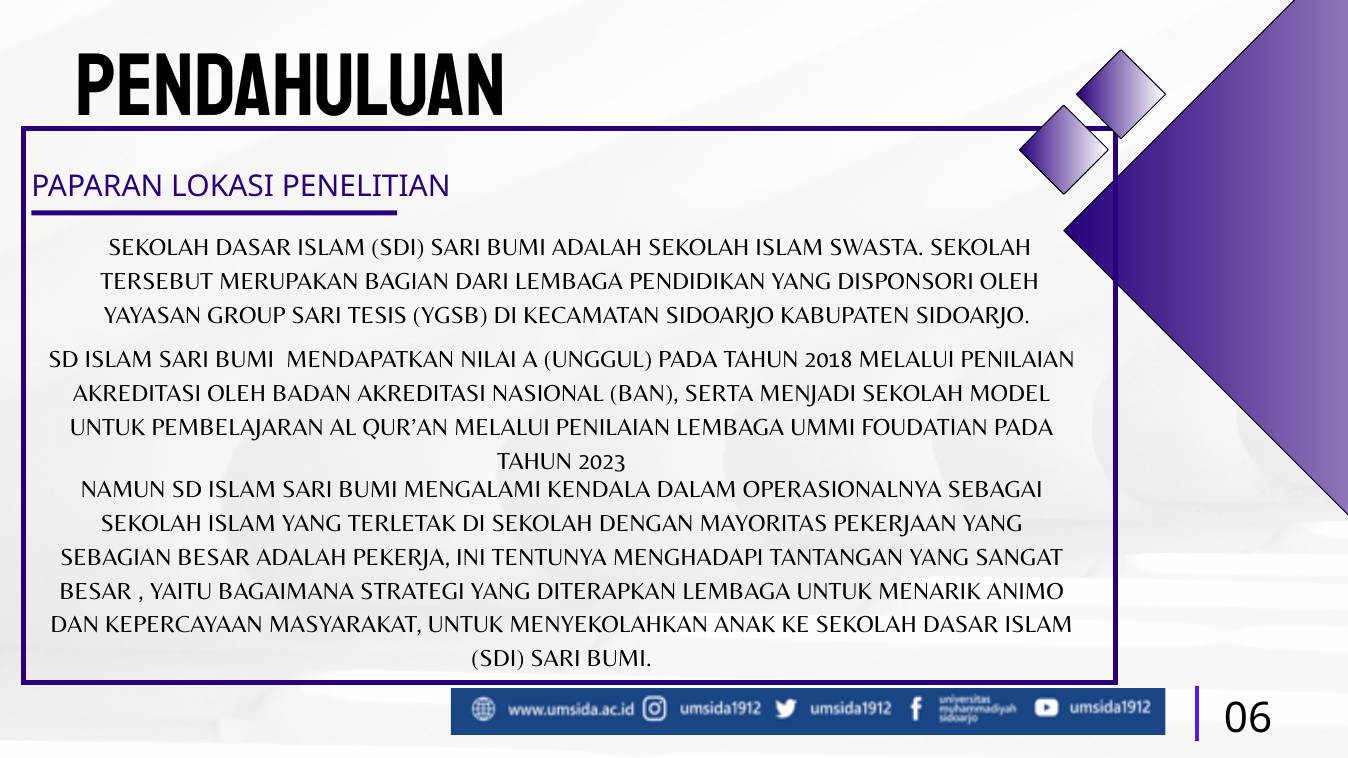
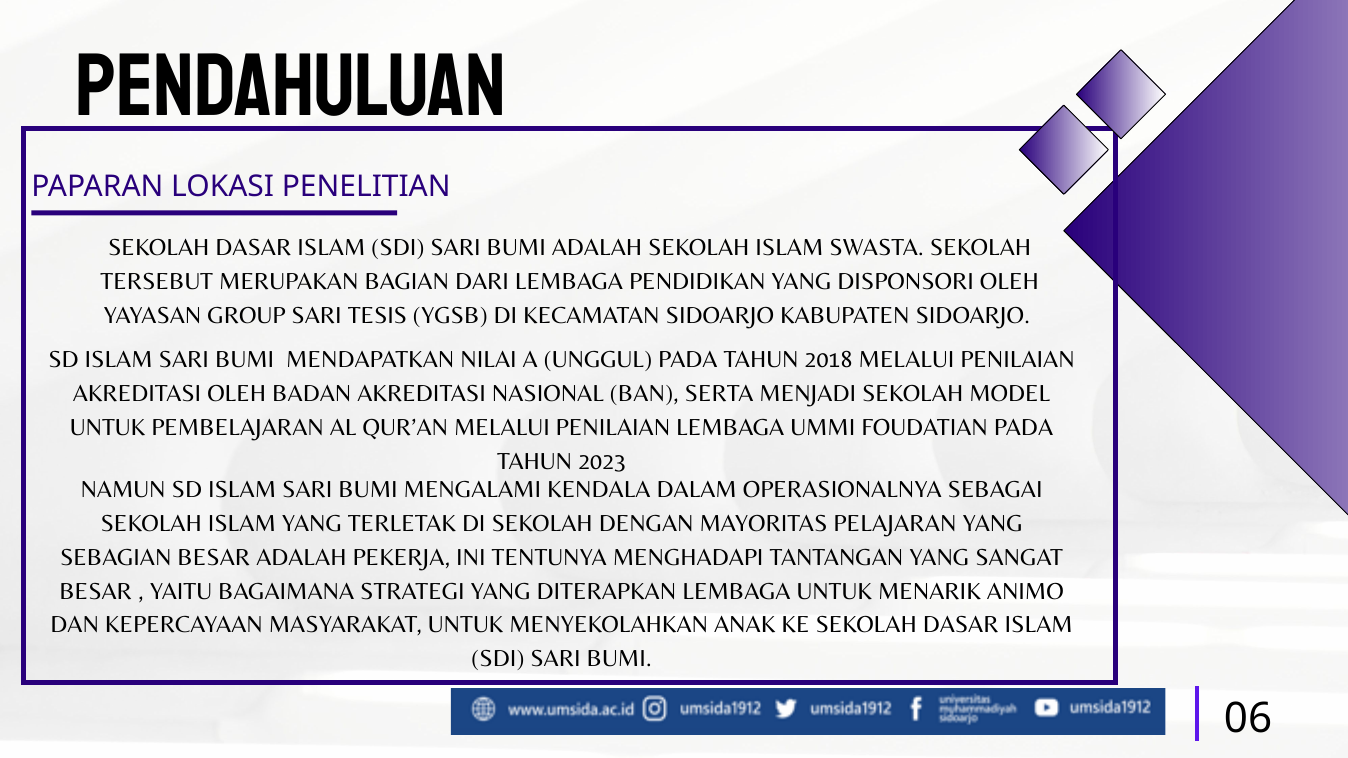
PEKERJAAN: PEKERJAAN -> PELAJARAN
